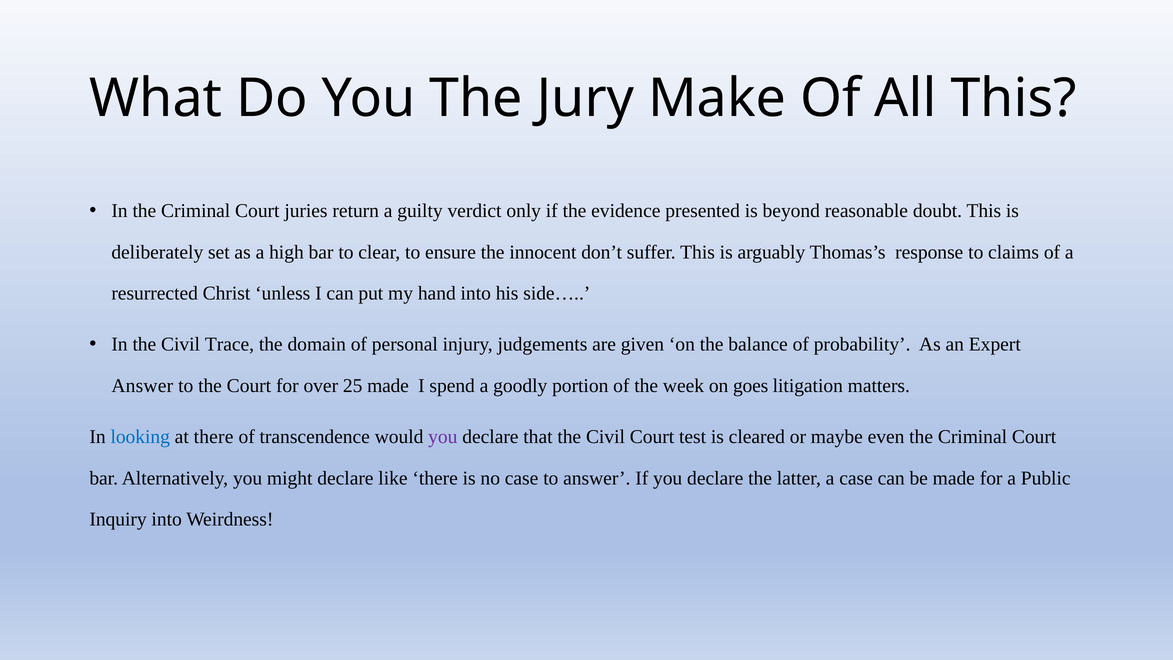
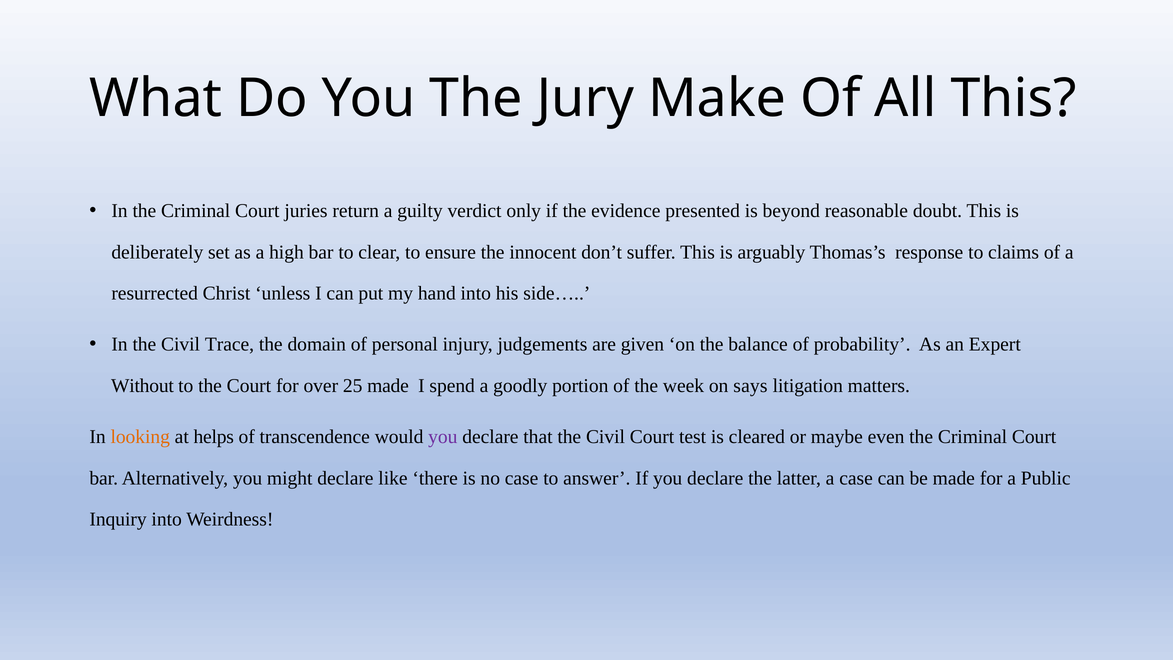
Answer at (142, 386): Answer -> Without
goes: goes -> says
looking colour: blue -> orange
at there: there -> helps
